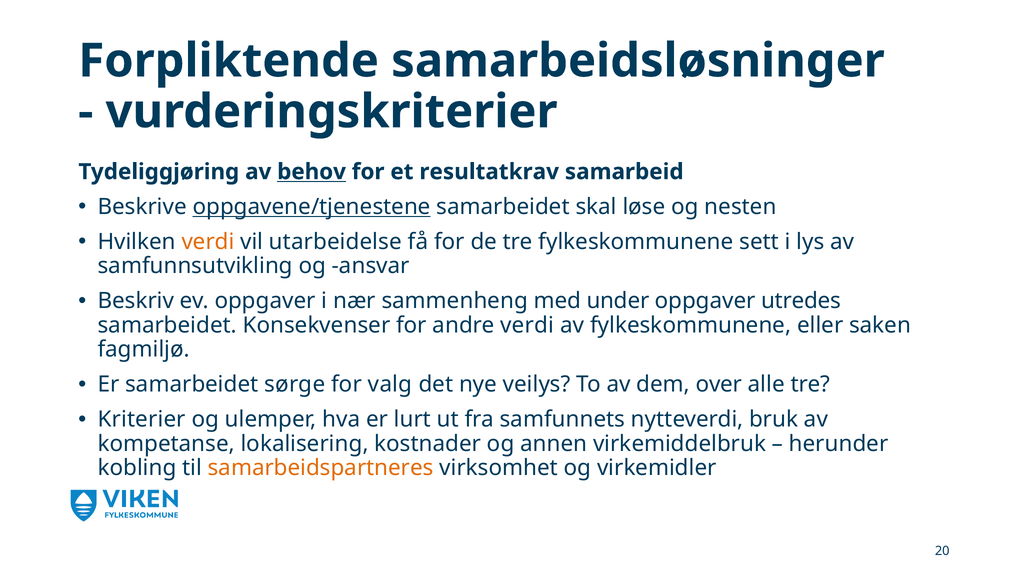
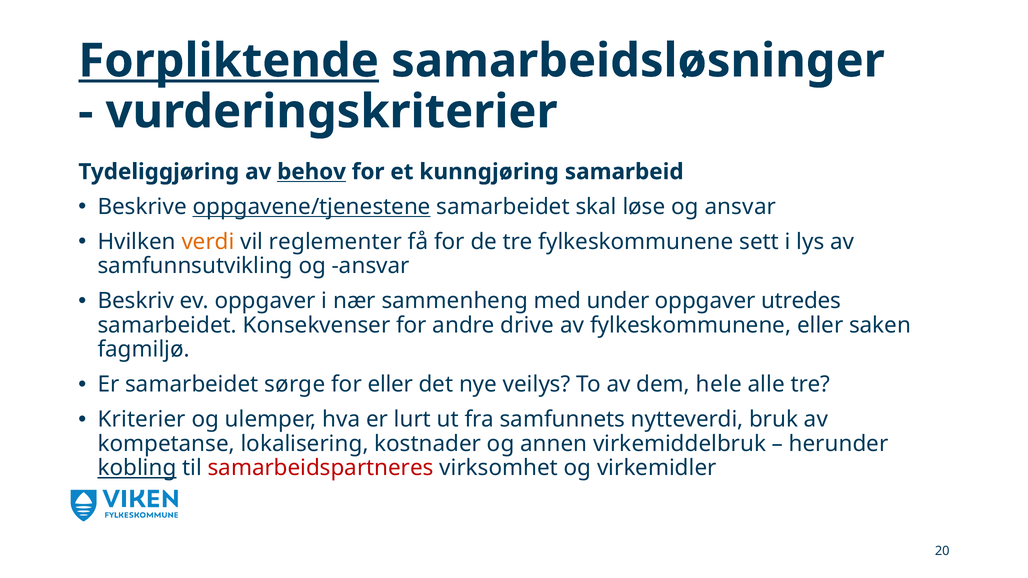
Forpliktende underline: none -> present
resultatkrav: resultatkrav -> kunngjøring
løse og nesten: nesten -> ansvar
utarbeidelse: utarbeidelse -> reglementer
andre verdi: verdi -> drive
for valg: valg -> eller
over: over -> hele
kobling underline: none -> present
samarbeidspartneres colour: orange -> red
